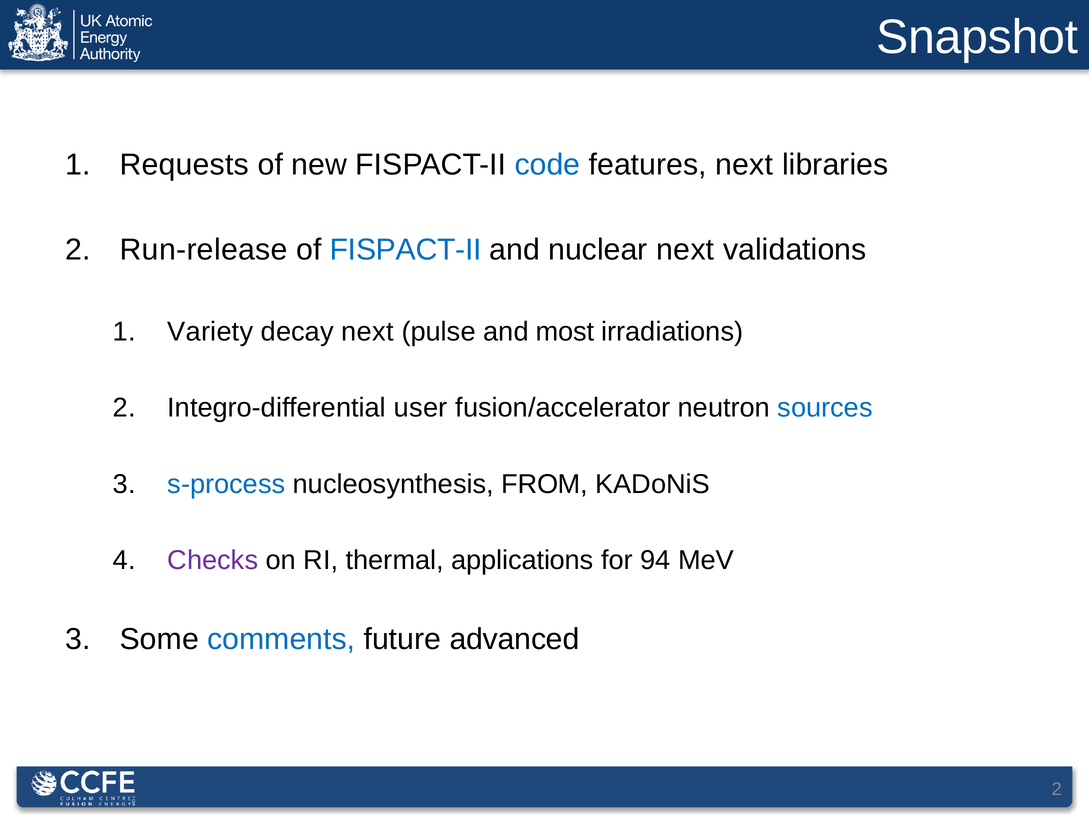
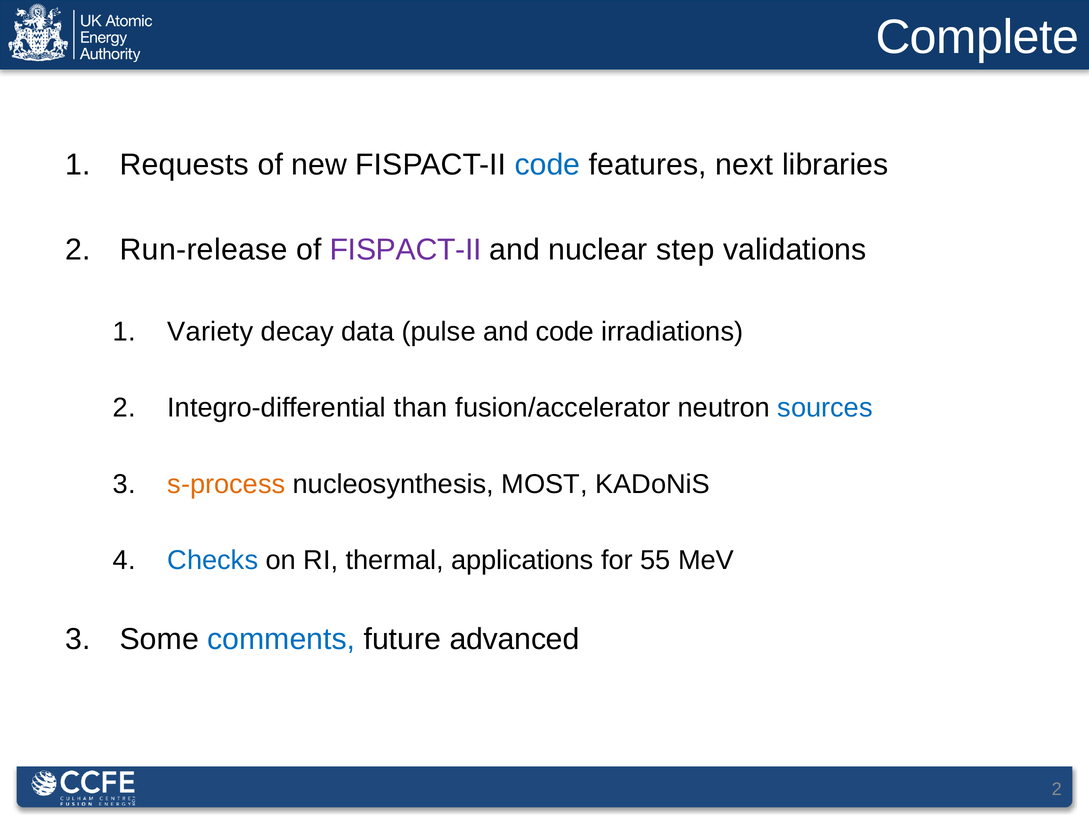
Snapshot: Snapshot -> Complete
FISPACT-II at (406, 250) colour: blue -> purple
nuclear next: next -> step
decay next: next -> data
and most: most -> code
user: user -> than
s-process colour: blue -> orange
FROM: FROM -> MOST
Checks colour: purple -> blue
94: 94 -> 55
